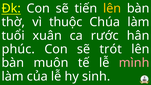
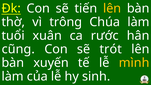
thuộc: thuộc -> trông
phúc: phúc -> cũng
muôn: muôn -> xuyến
mình colour: pink -> yellow
